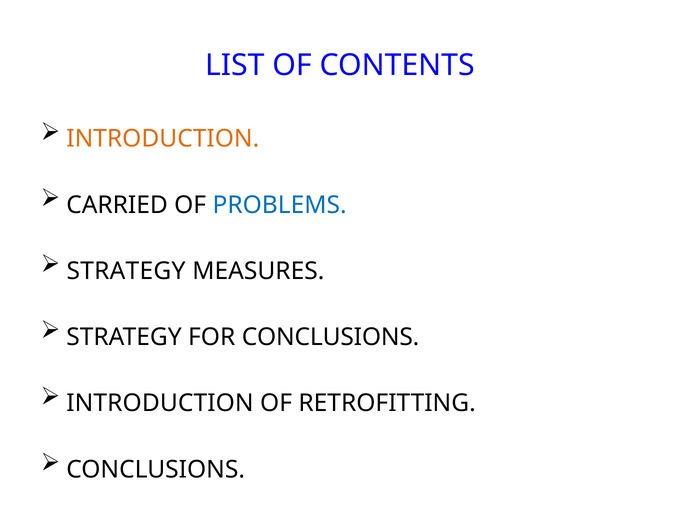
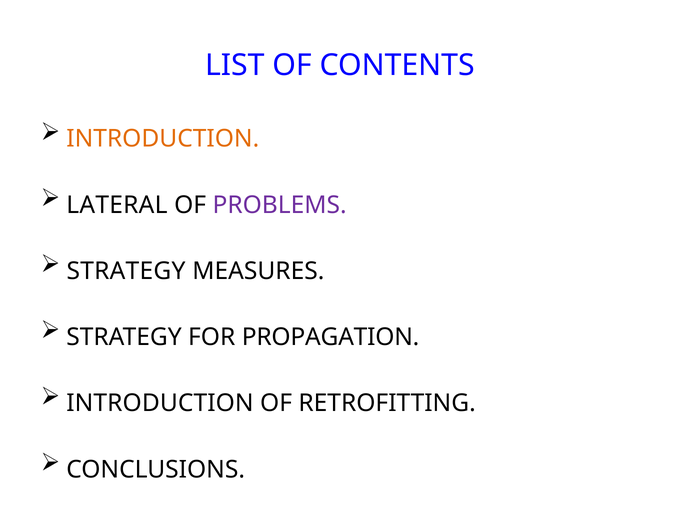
CARRIED: CARRIED -> LATERAL
PROBLEMS colour: blue -> purple
FOR CONCLUSIONS: CONCLUSIONS -> PROPAGATION
